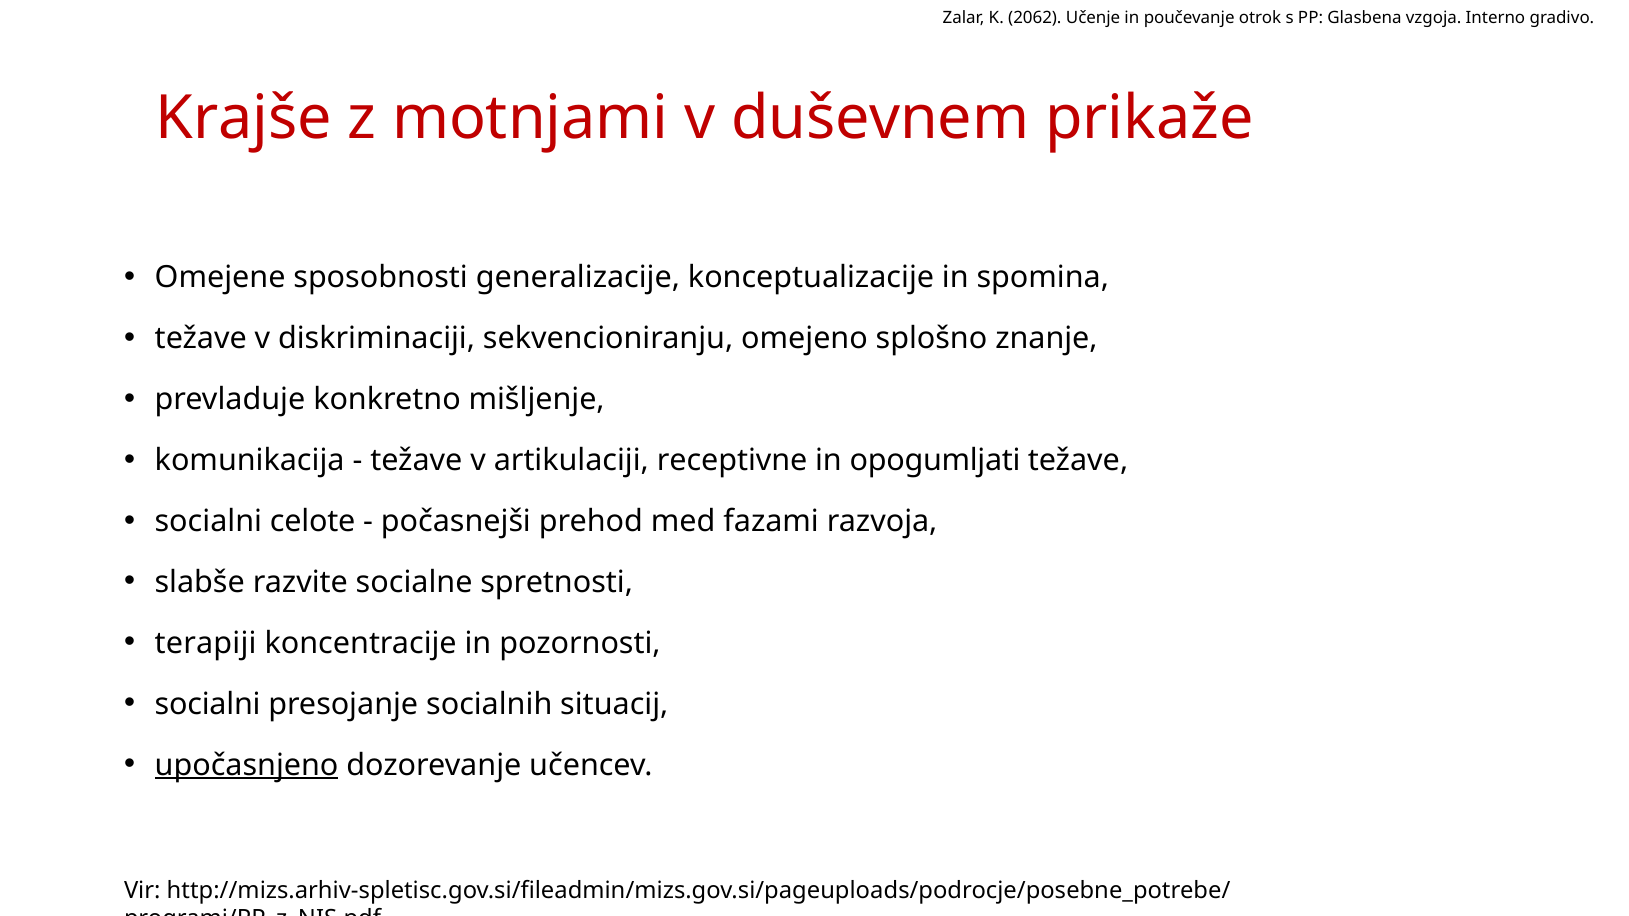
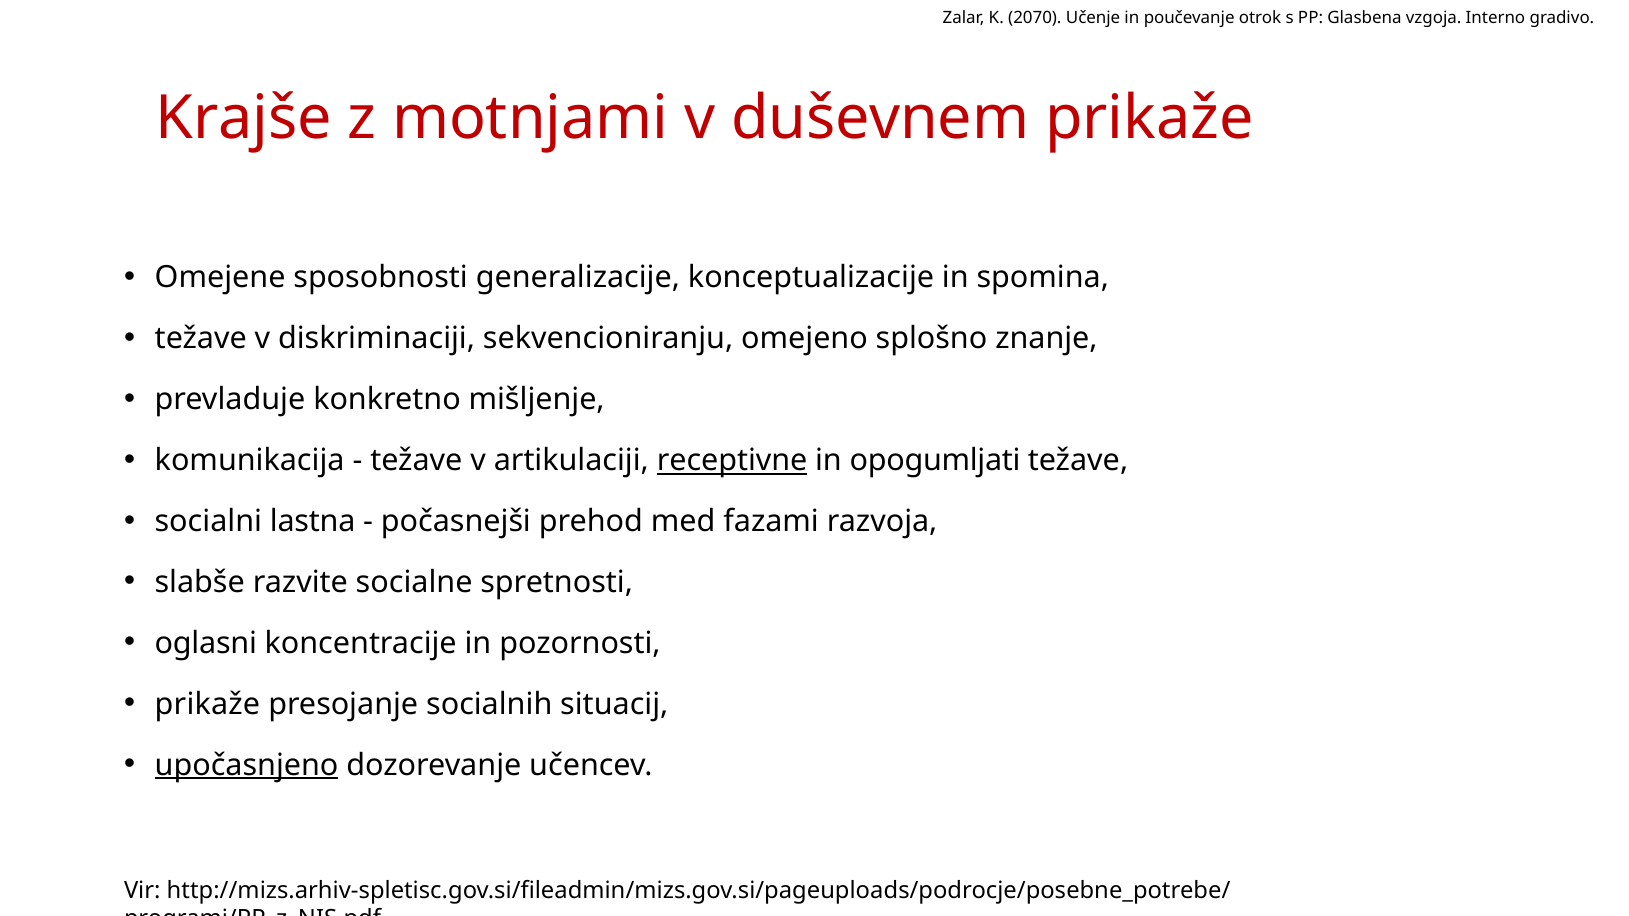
2062: 2062 -> 2070
receptivne underline: none -> present
celote: celote -> lastna
terapiji: terapiji -> oglasni
socialni at (208, 704): socialni -> prikaže
